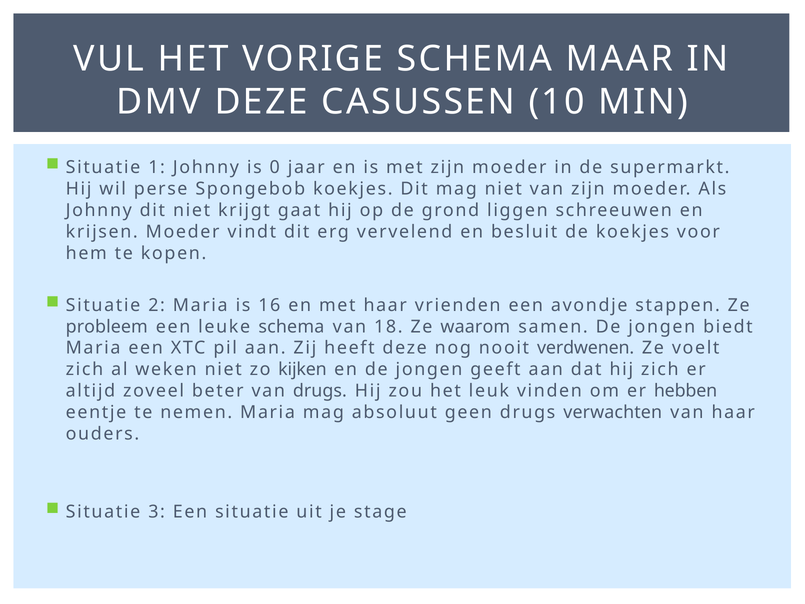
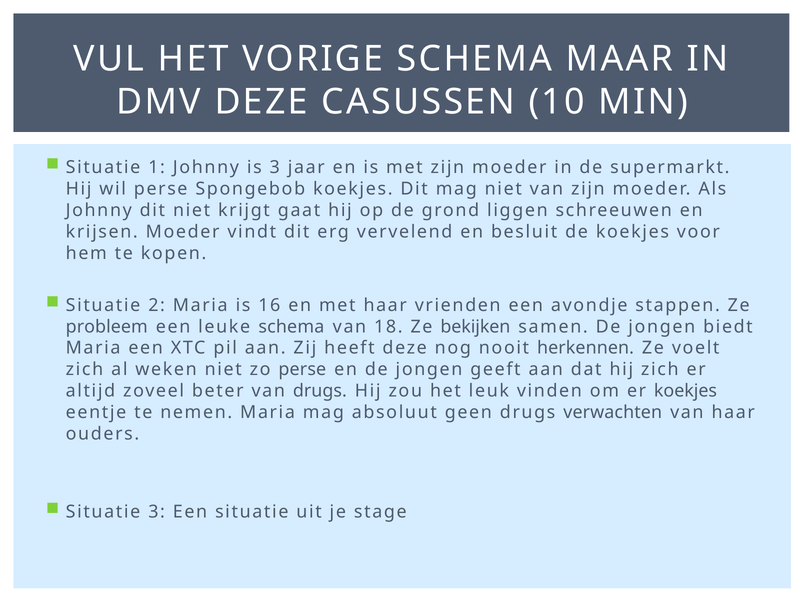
is 0: 0 -> 3
waarom: waarom -> bekijken
verdwenen: verdwenen -> herkennen
zo kijken: kijken -> perse
er hebben: hebben -> koekjes
